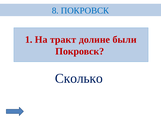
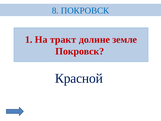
были: были -> земле
Сколько: Сколько -> Красной
